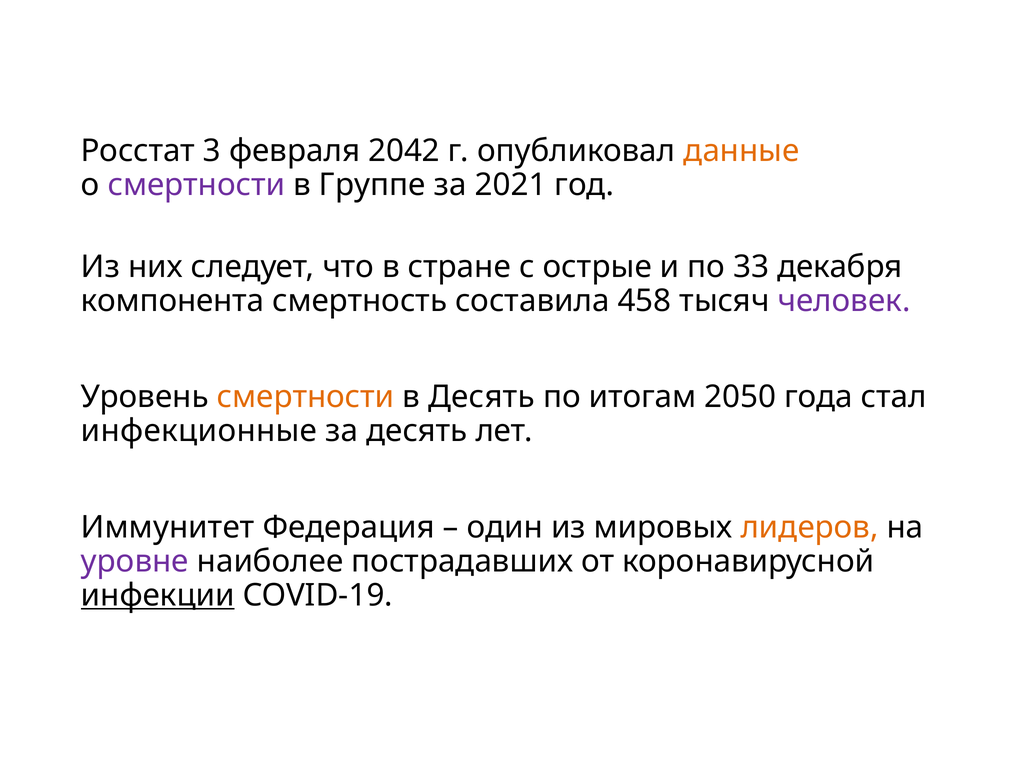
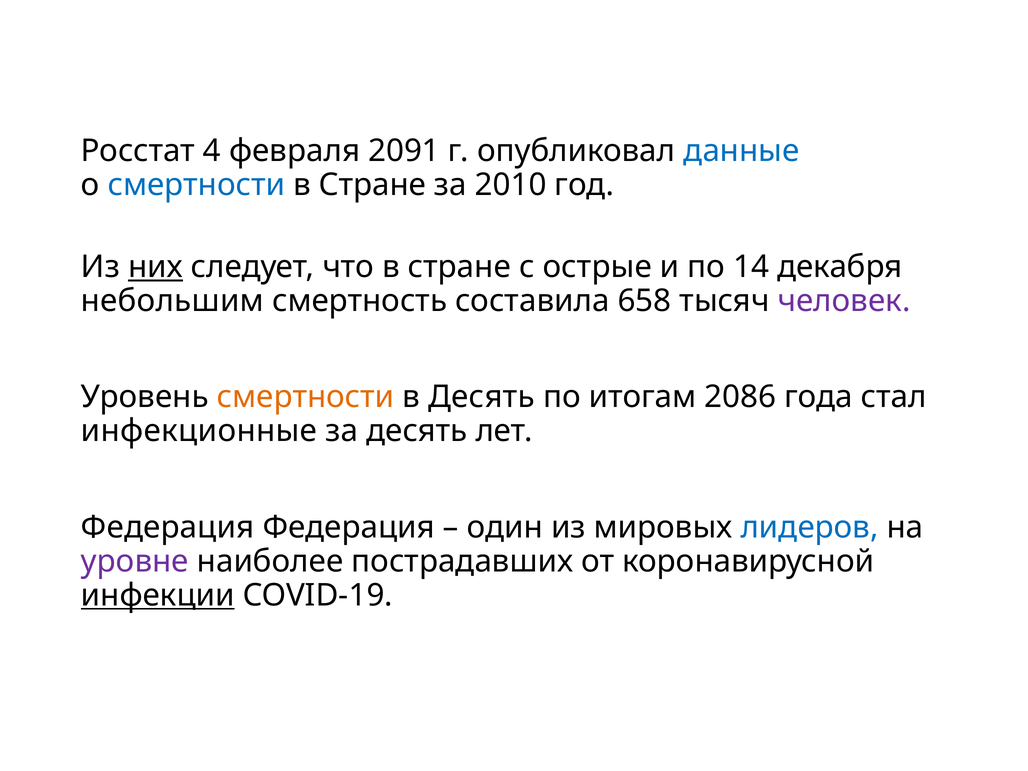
3: 3 -> 4
2042: 2042 -> 2091
данные colour: orange -> blue
смертности at (196, 185) colour: purple -> blue
Группе at (372, 185): Группе -> Стране
2021: 2021 -> 2010
них underline: none -> present
33: 33 -> 14
компонента: компонента -> небольшим
458: 458 -> 658
2050: 2050 -> 2086
Иммунитет at (168, 527): Иммунитет -> Федерация
лидеров colour: orange -> blue
